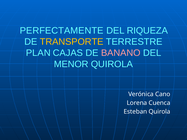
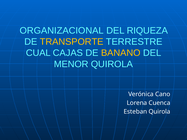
PERFECTAMENTE: PERFECTAMENTE -> ORGANIZACIONAL
PLAN: PLAN -> CUAL
BANANO colour: pink -> yellow
